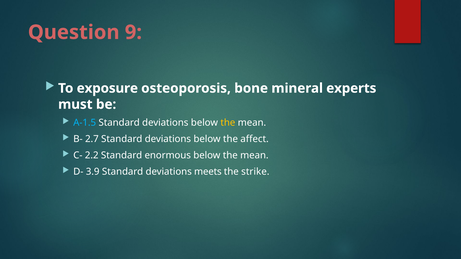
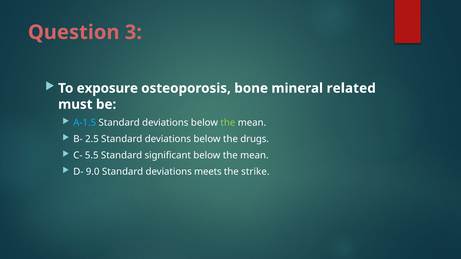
9: 9 -> 3
experts: experts -> related
the at (228, 123) colour: yellow -> light green
2.7: 2.7 -> 2.5
affect: affect -> drugs
2.2: 2.2 -> 5.5
enormous: enormous -> significant
3.9: 3.9 -> 9.0
